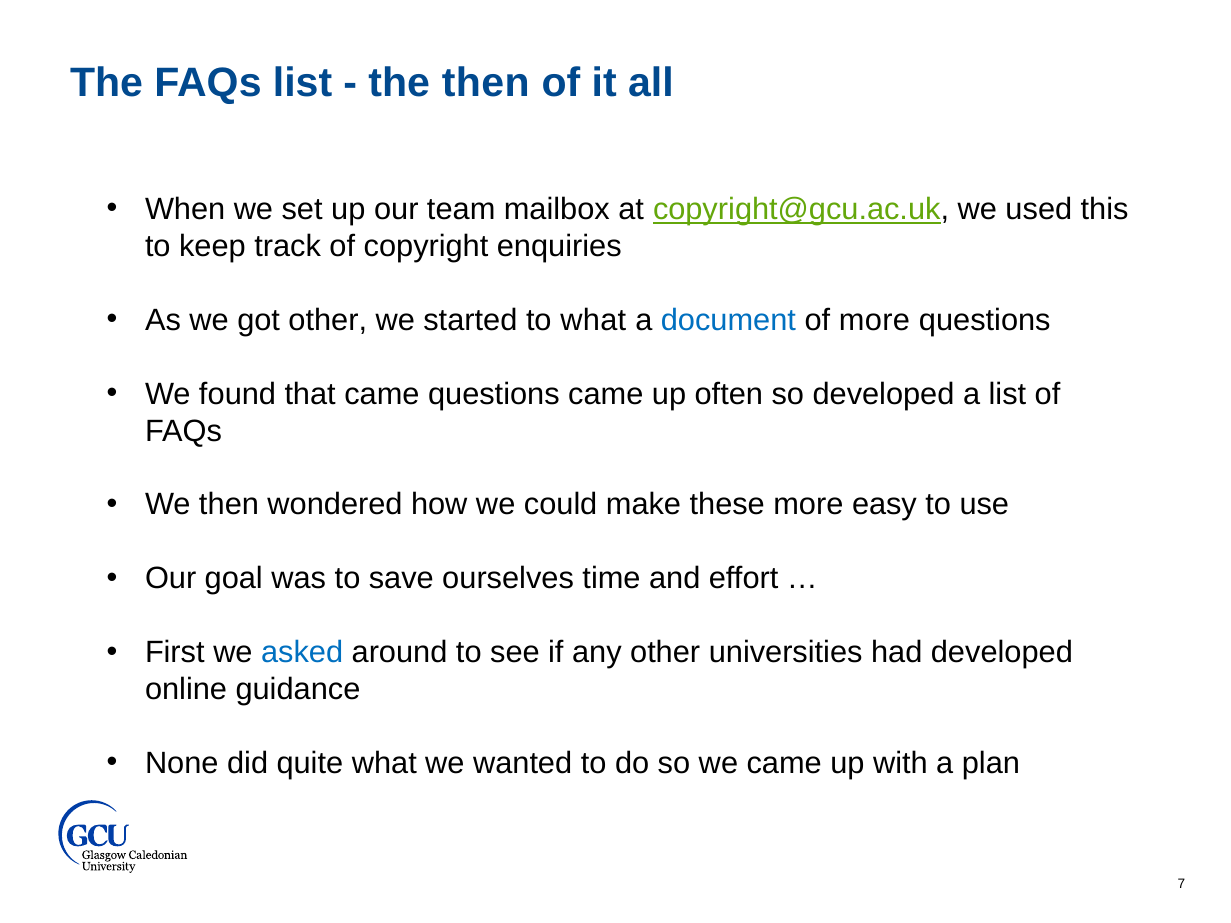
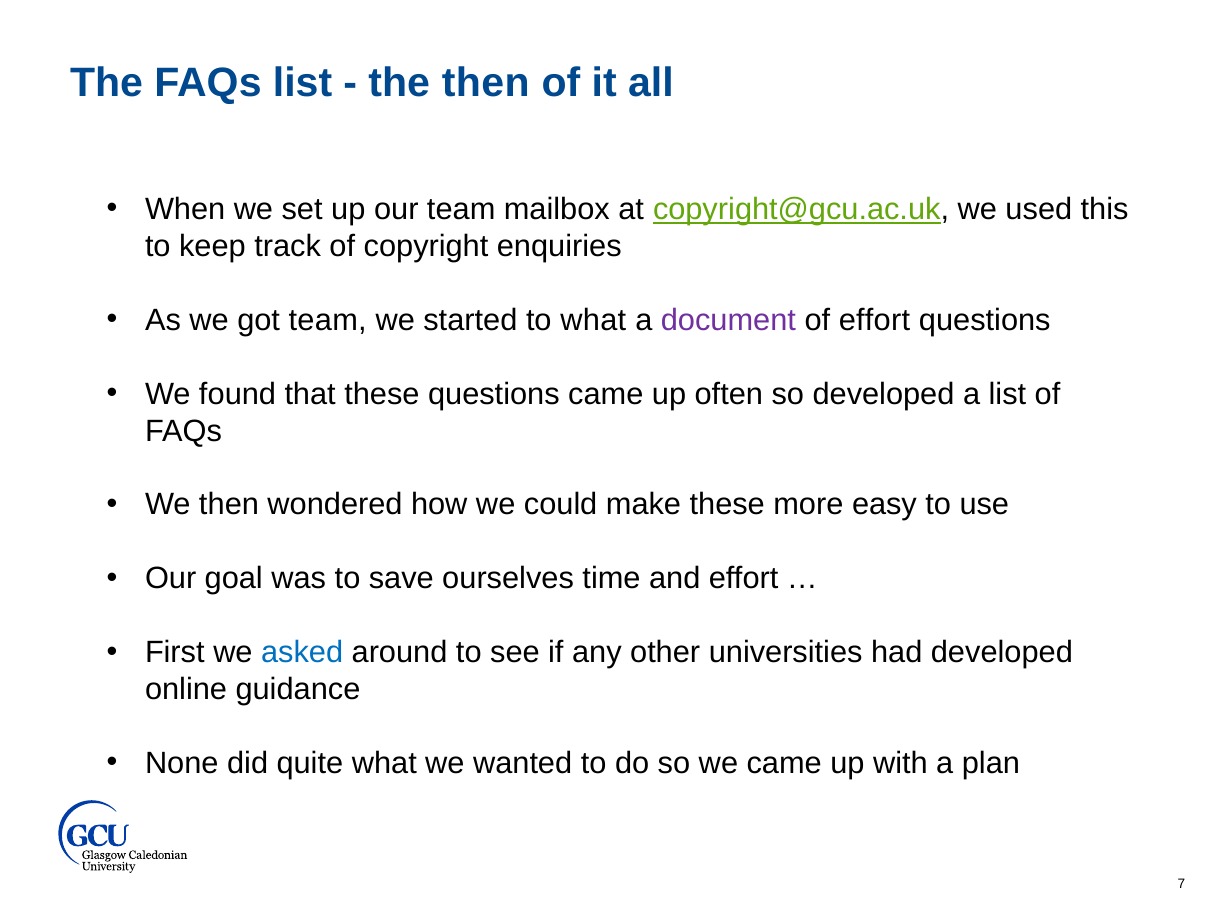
got other: other -> team
document colour: blue -> purple
of more: more -> effort
that came: came -> these
